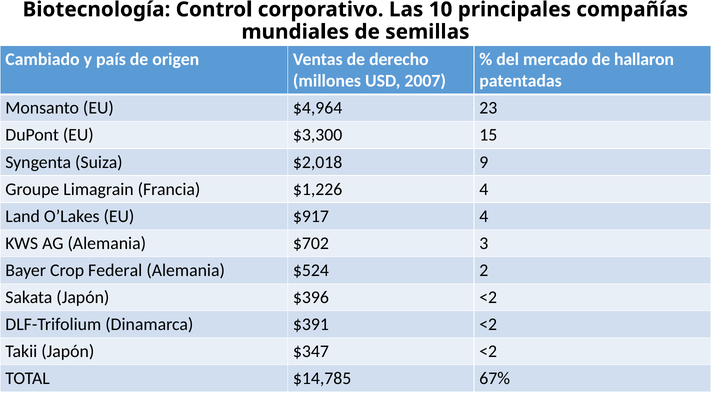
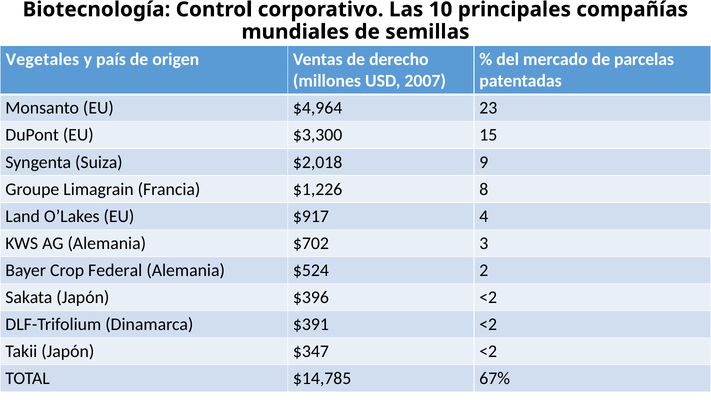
Cambiado: Cambiado -> Vegetales
hallaron: hallaron -> parcelas
$1,226 4: 4 -> 8
